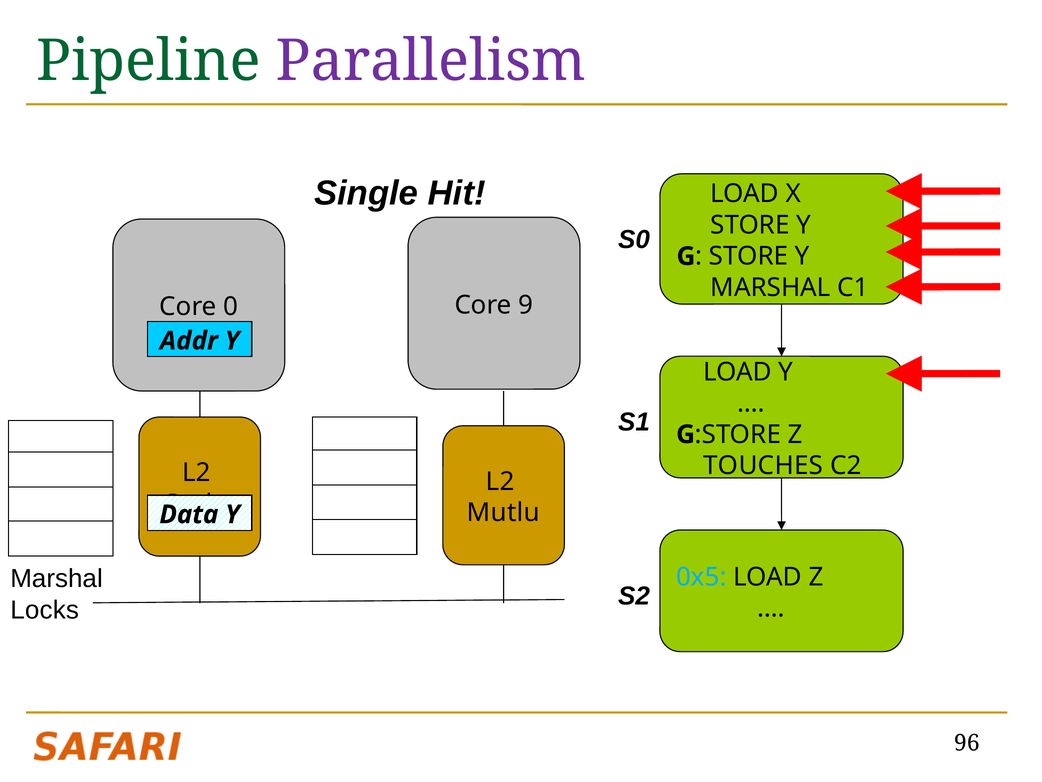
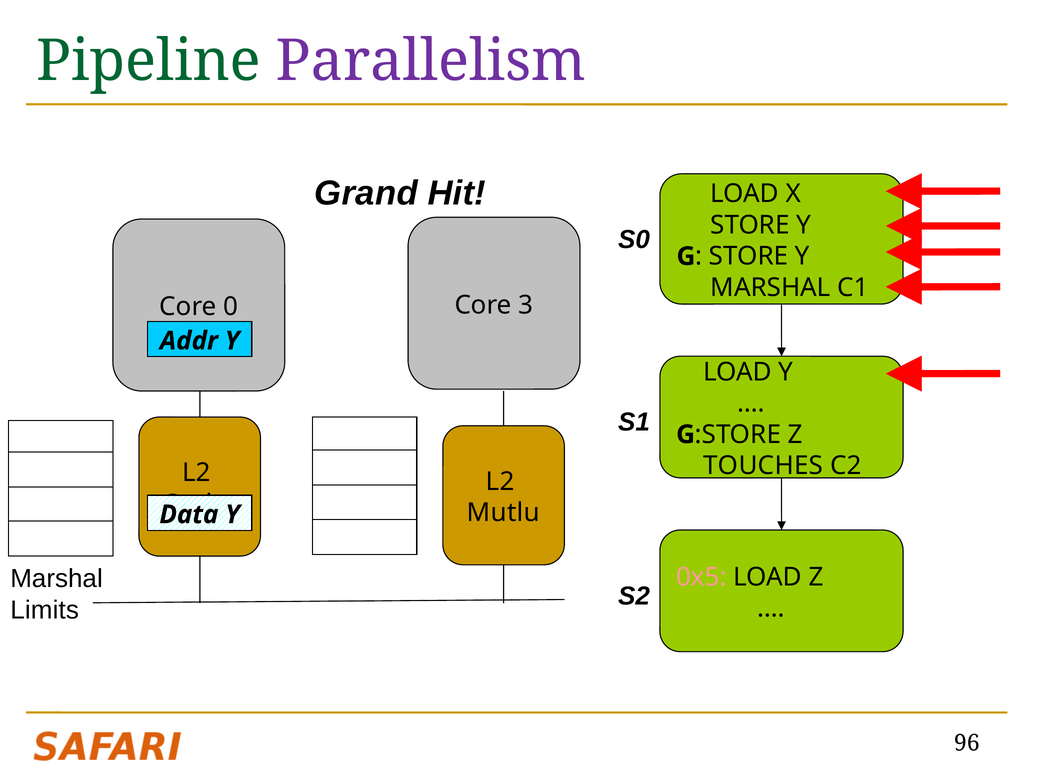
Single: Single -> Grand
9: 9 -> 3
0x5 colour: light blue -> pink
Locks: Locks -> Limits
